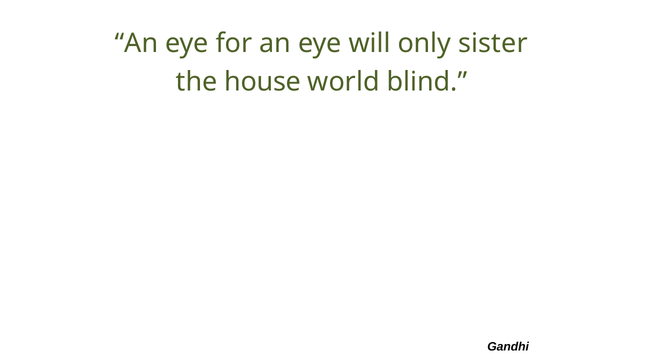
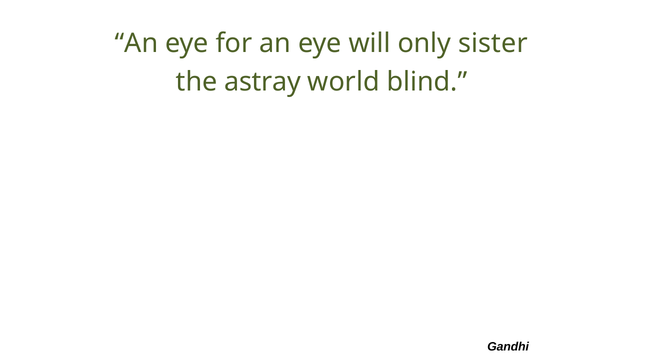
house: house -> astray
